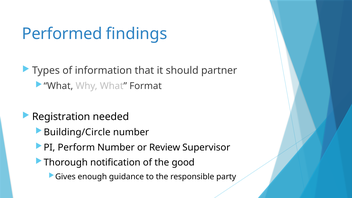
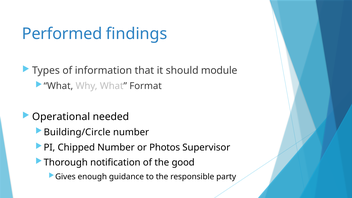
partner: partner -> module
Registration: Registration -> Operational
Perform: Perform -> Chipped
Review: Review -> Photos
